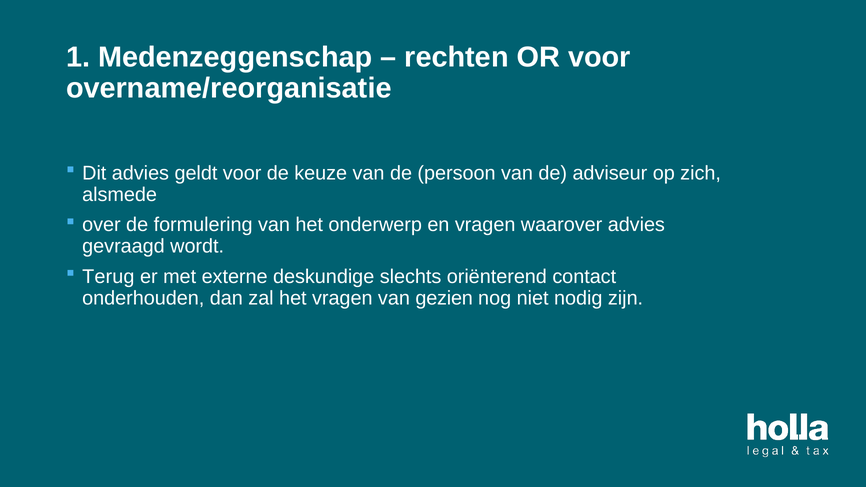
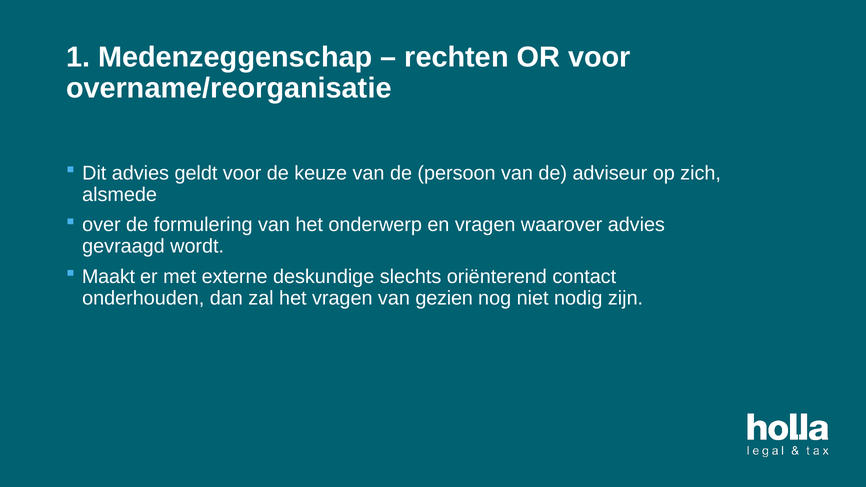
Terug: Terug -> Maakt
